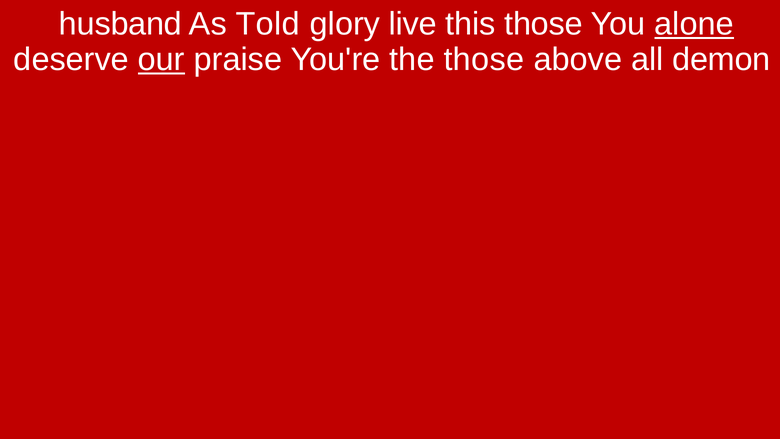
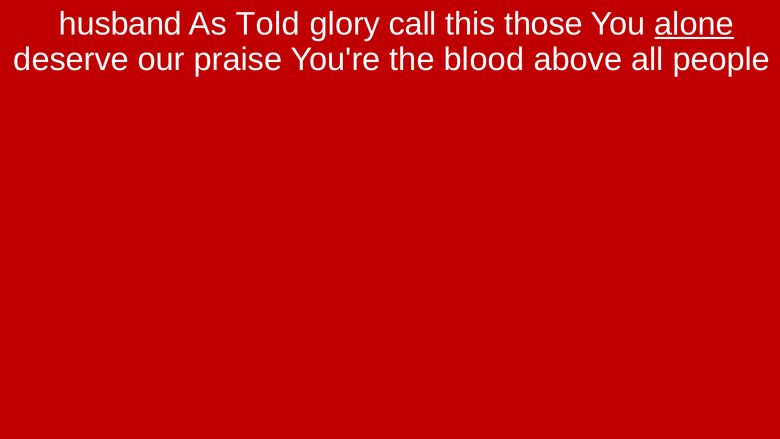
live: live -> call
our underline: present -> none
the those: those -> blood
demon: demon -> people
